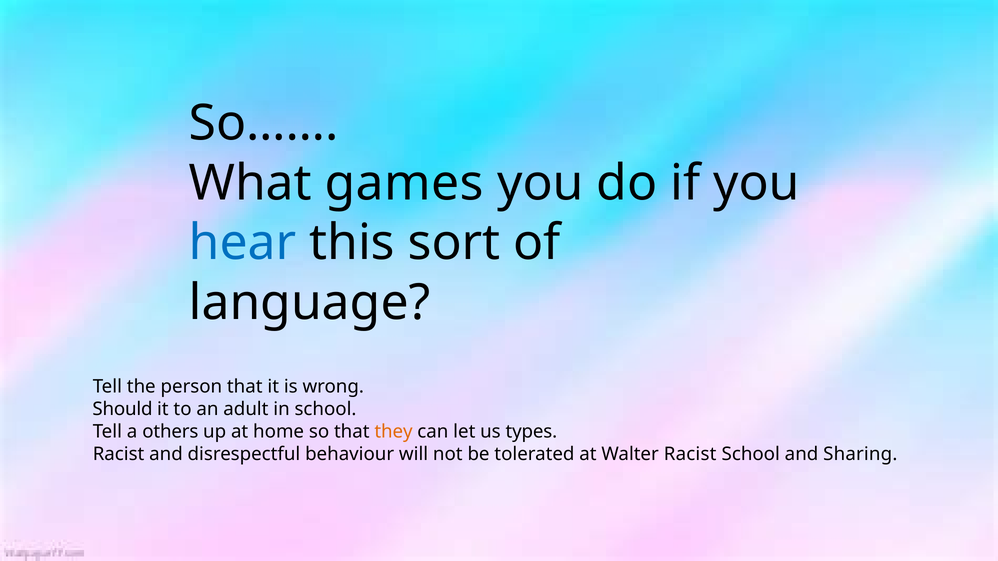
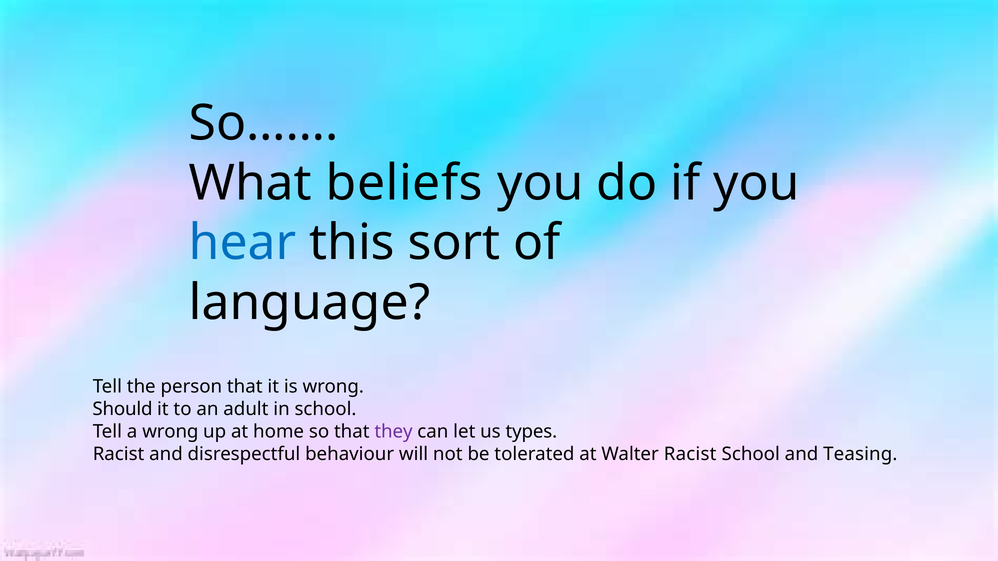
games: games -> beliefs
a others: others -> wrong
they colour: orange -> purple
Sharing: Sharing -> Teasing
